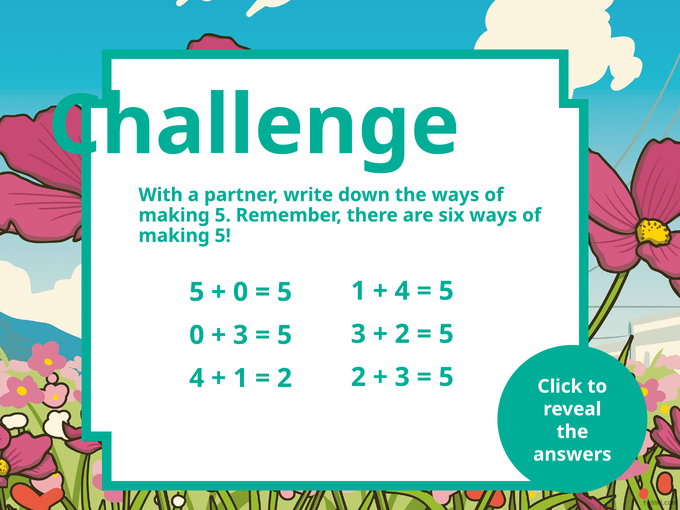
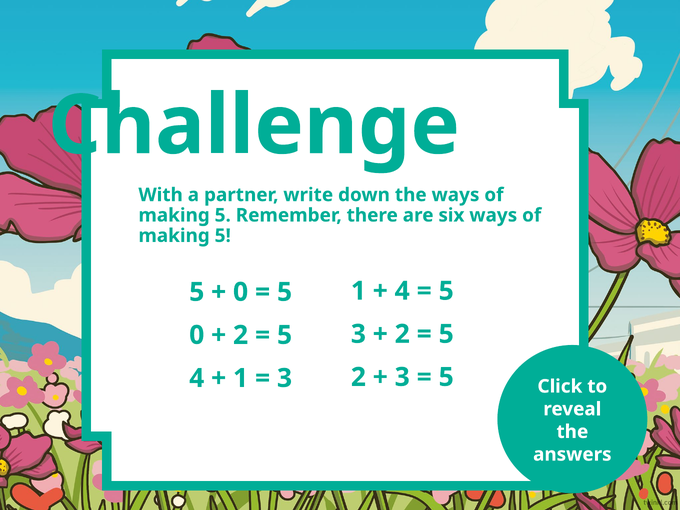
3 at (241, 335): 3 -> 2
2 at (285, 378): 2 -> 3
